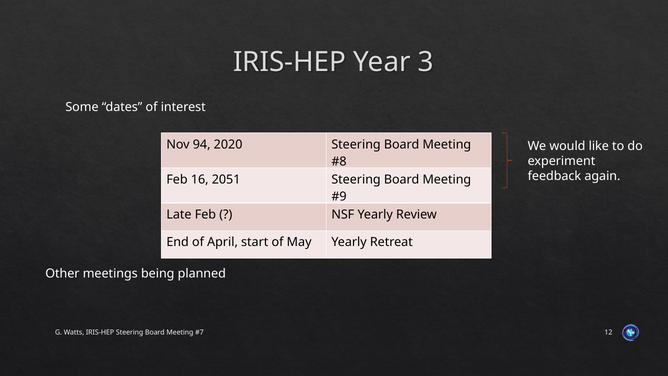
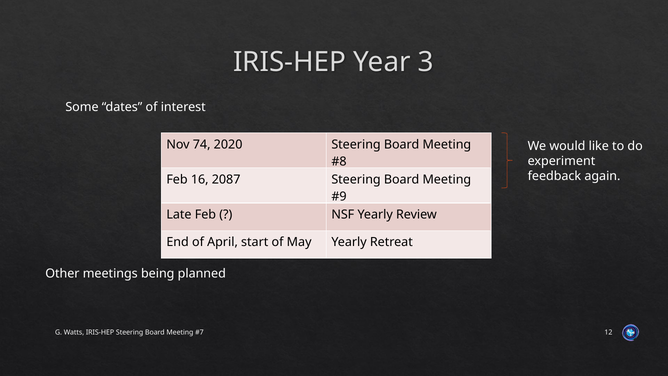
94: 94 -> 74
2051: 2051 -> 2087
